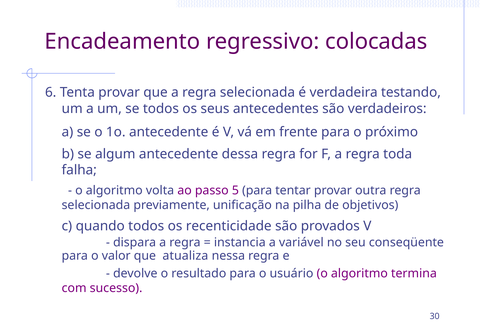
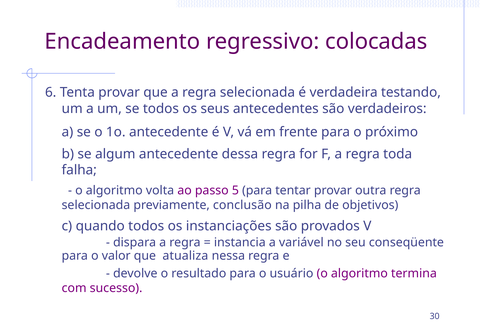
unificação: unificação -> conclusão
recenticidade: recenticidade -> instanciações
